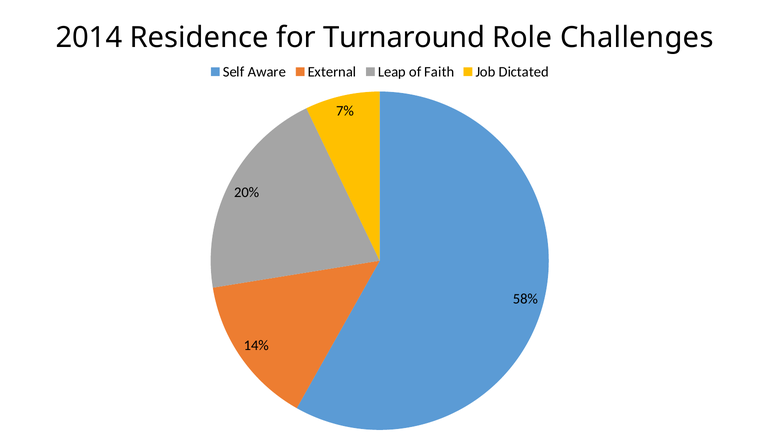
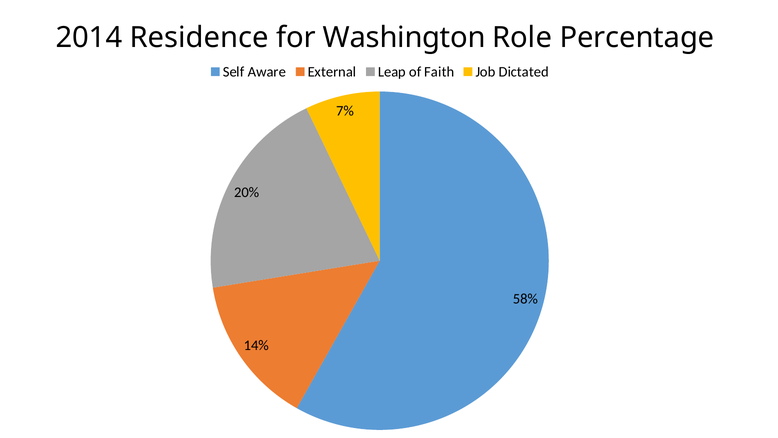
Turnaround: Turnaround -> Washington
Challenges: Challenges -> Percentage
